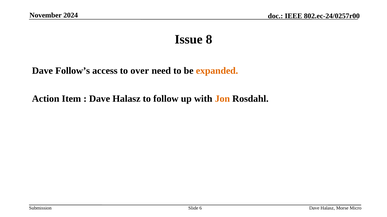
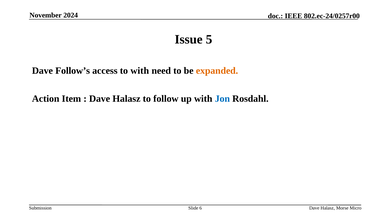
8: 8 -> 5
to over: over -> with
Jon colour: orange -> blue
